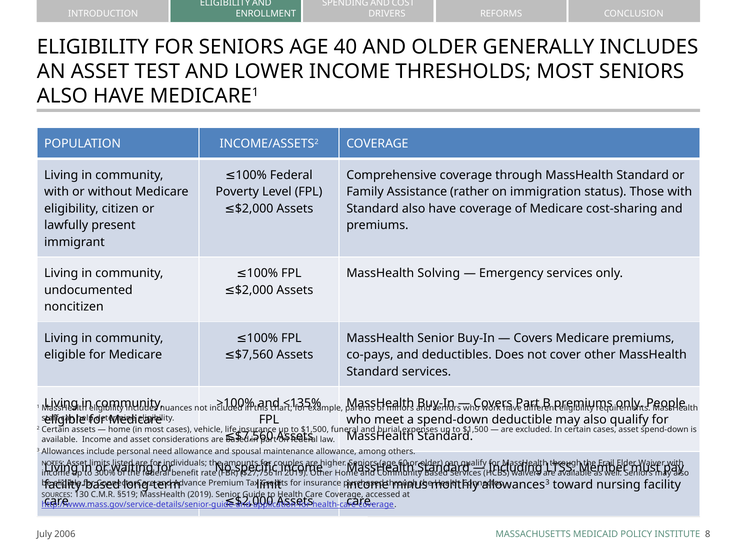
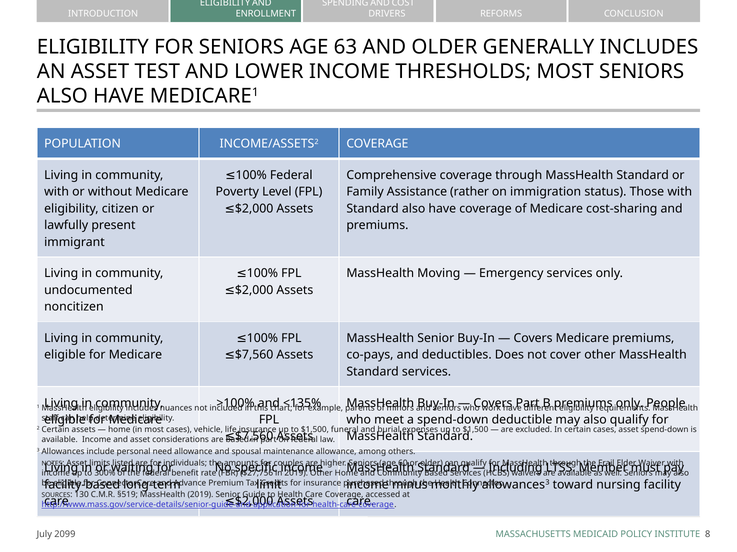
40: 40 -> 63
Solving: Solving -> Moving
2006: 2006 -> 2099
